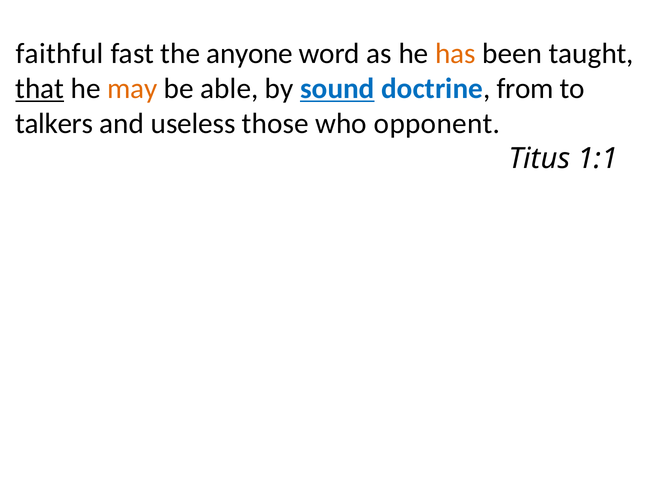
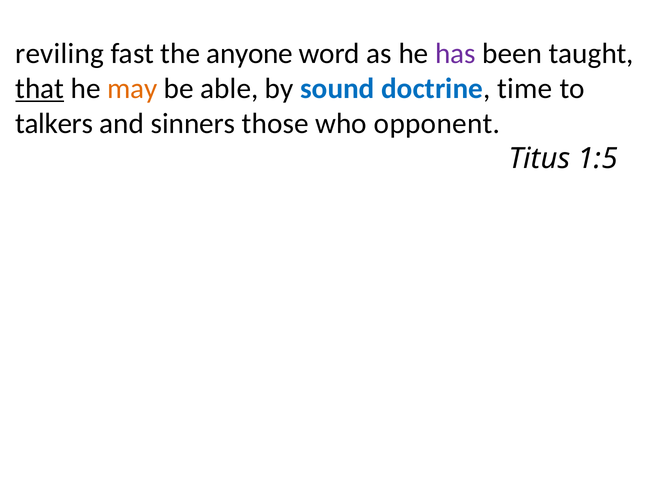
faithful: faithful -> reviling
has colour: orange -> purple
sound underline: present -> none
from: from -> time
useless: useless -> sinners
1:1: 1:1 -> 1:5
